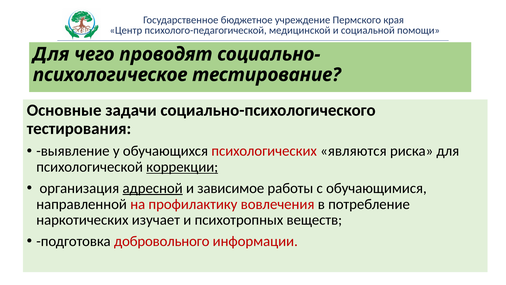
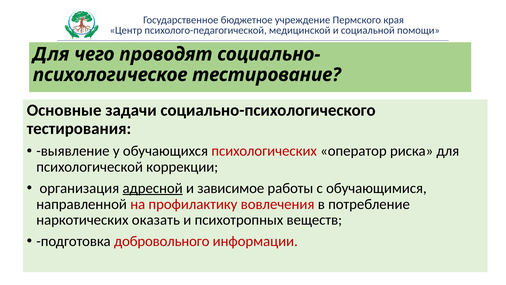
являются: являются -> оператор
коррекции underline: present -> none
изучает: изучает -> оказать
